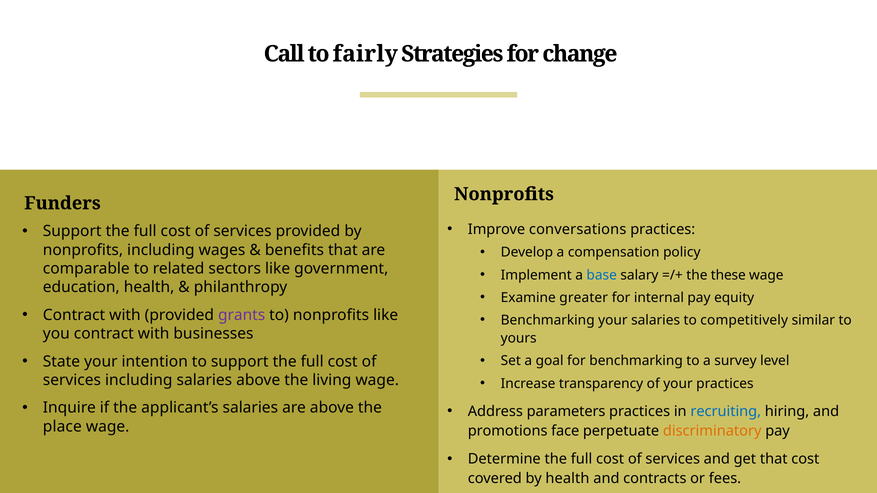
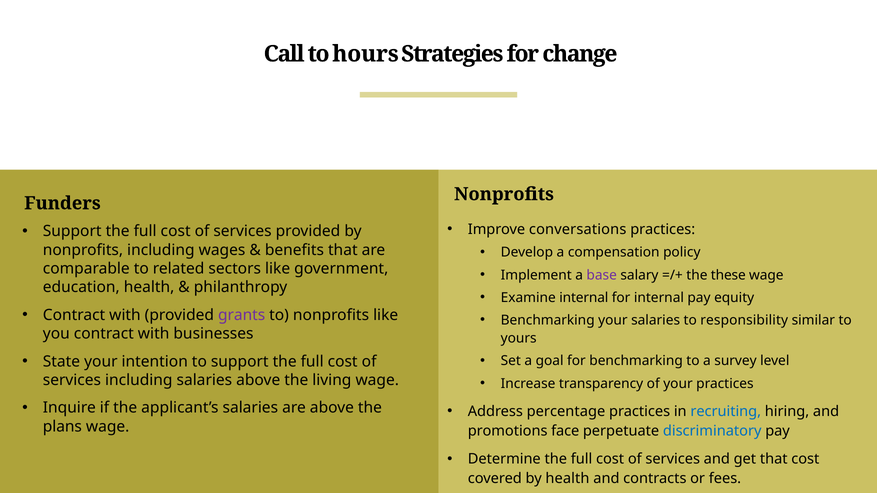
fairly: fairly -> hours
base colour: blue -> purple
Examine greater: greater -> internal
competitively: competitively -> responsibility
parameters: parameters -> percentage
place: place -> plans
discriminatory colour: orange -> blue
